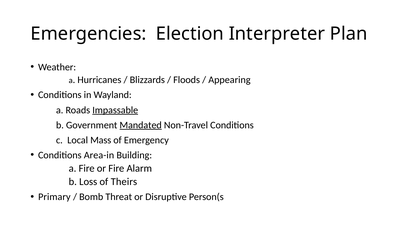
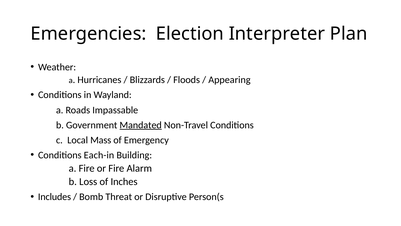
Impassable underline: present -> none
Area-in: Area-in -> Each-in
Theirs: Theirs -> Inches
Primary: Primary -> Includes
